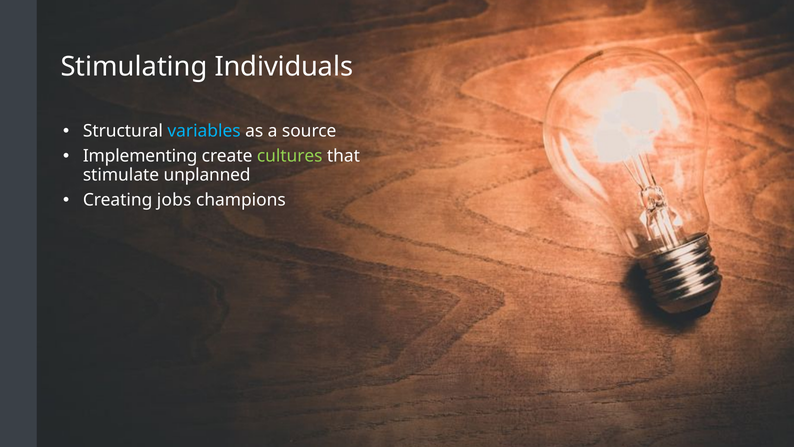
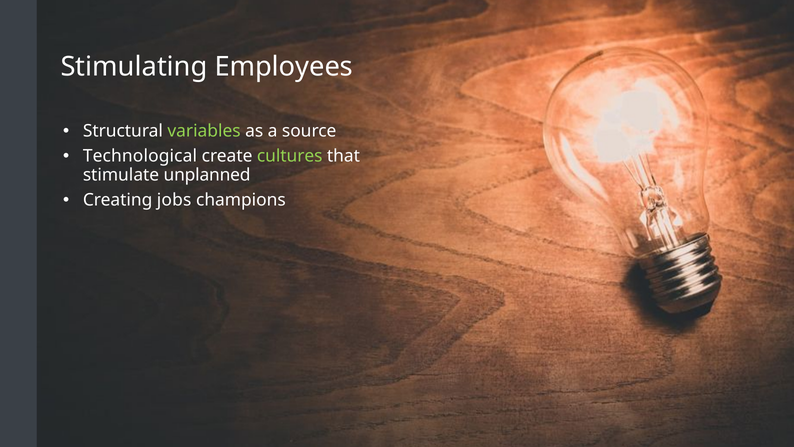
Individuals: Individuals -> Employees
variables colour: light blue -> light green
Implementing: Implementing -> Technological
